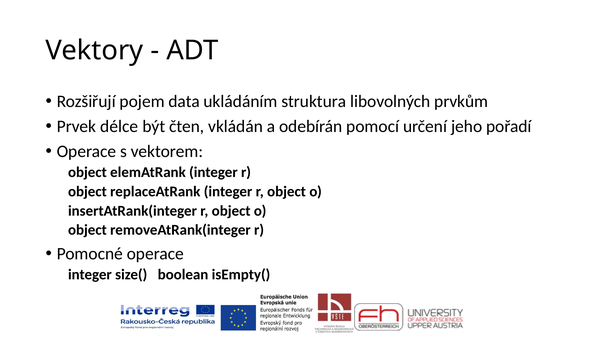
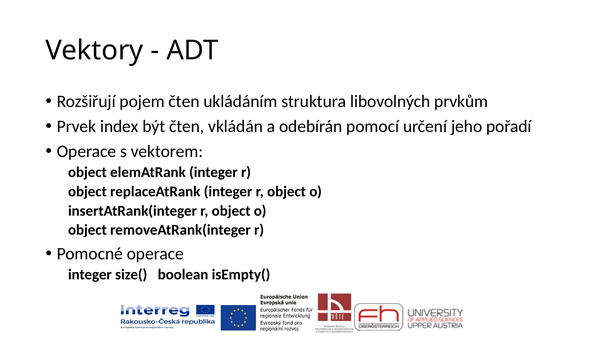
pojem data: data -> čten
délce: délce -> index
